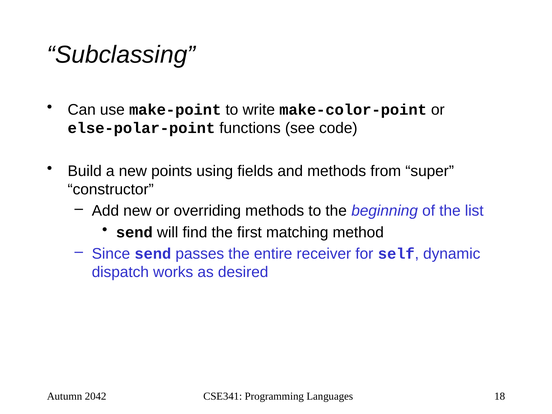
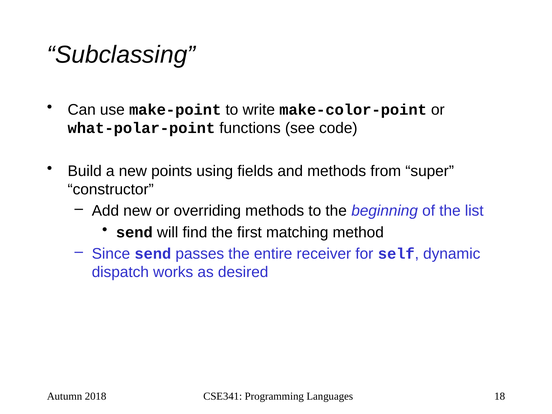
else-polar-point: else-polar-point -> what-polar-point
2042: 2042 -> 2018
